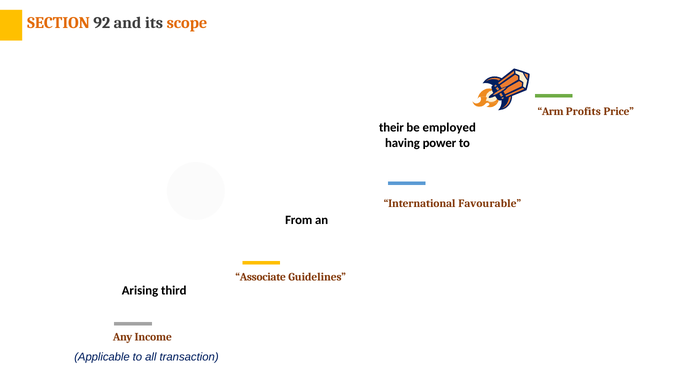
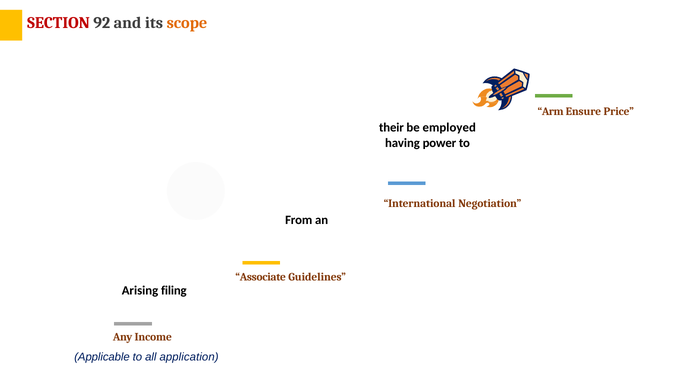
SECTION colour: orange -> red
Profits: Profits -> Ensure
Favourable: Favourable -> Negotiation
third: third -> filing
transaction: transaction -> application
